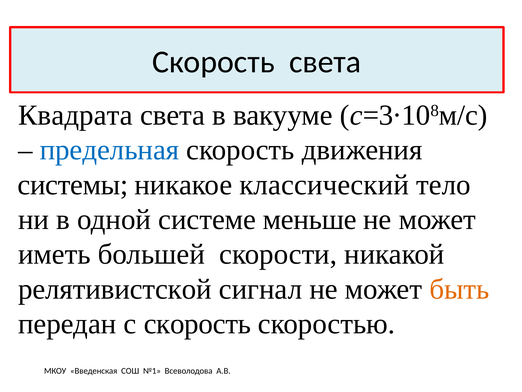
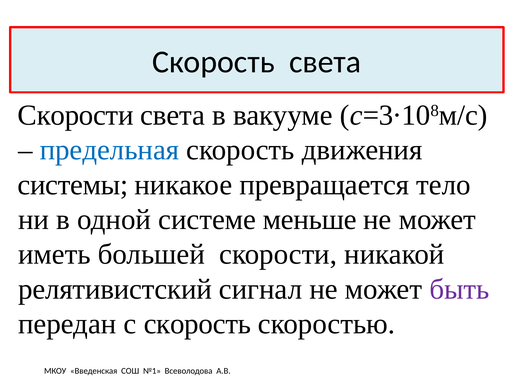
Квадрата at (75, 115): Квадрата -> Скорости
классический: классический -> превращается
релятивистской: релятивистской -> релятивистский
быть colour: orange -> purple
